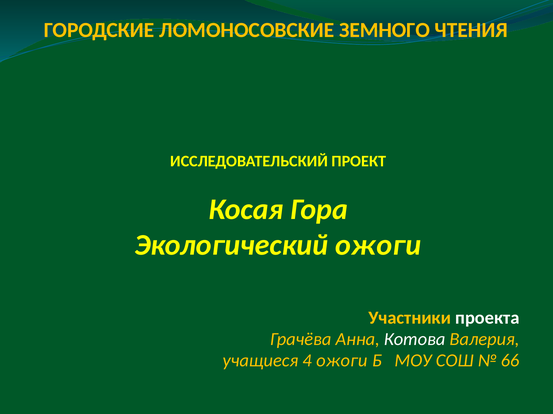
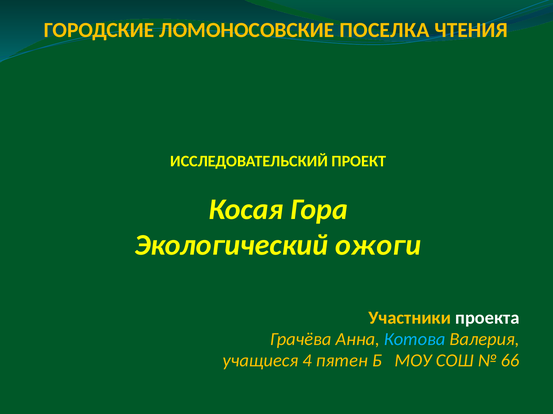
ЗЕМНОГО: ЗЕМНОГО -> ПОСЕЛКА
Котова colour: white -> light blue
4 ожоги: ожоги -> пятен
